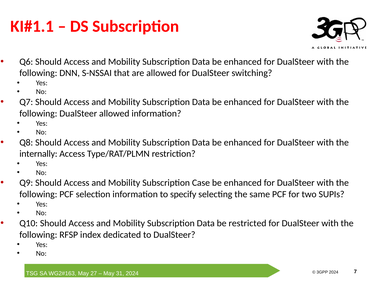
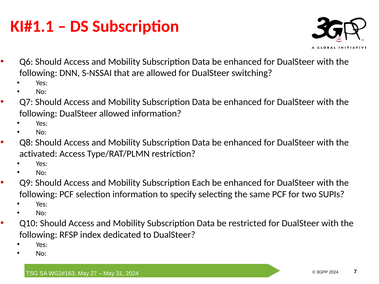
internally: internally -> activated
Case: Case -> Each
